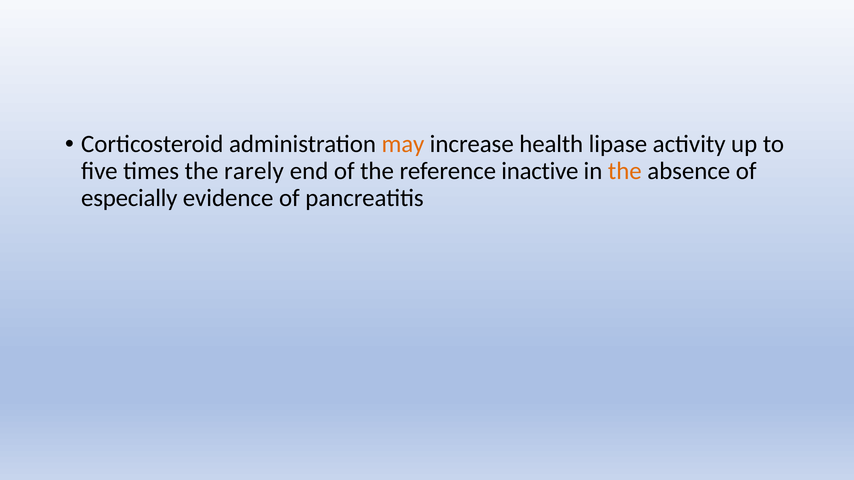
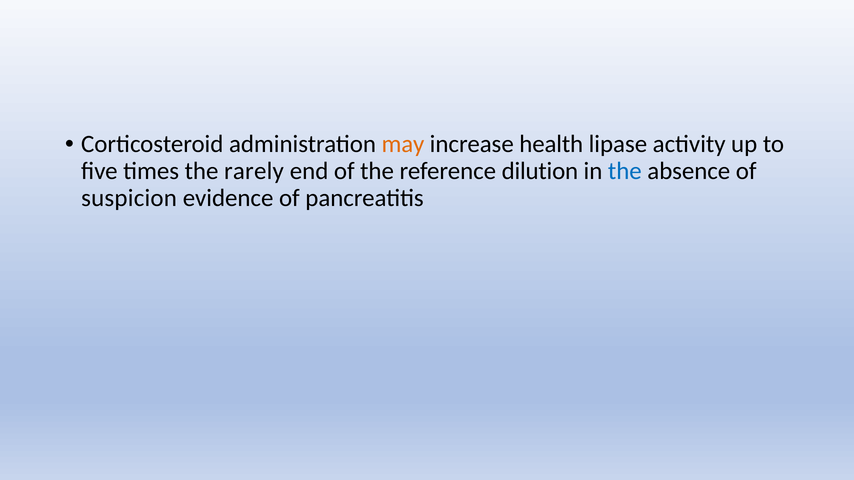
inactive: inactive -> dilution
the at (625, 171) colour: orange -> blue
especially: especially -> suspicion
